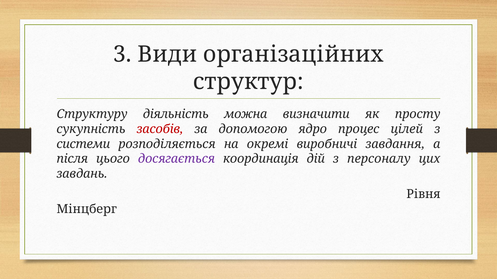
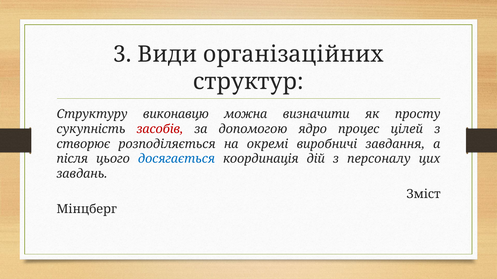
діяльність: діяльність -> виконавцю
системи: системи -> створює
досягається colour: purple -> blue
Рівня: Рівня -> Зміст
